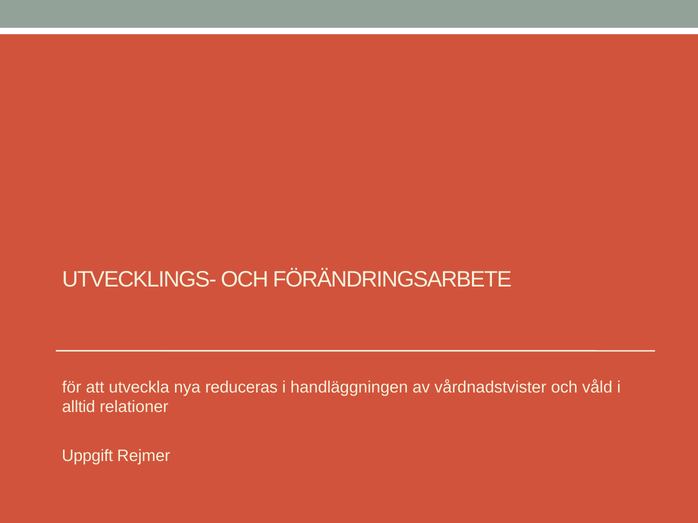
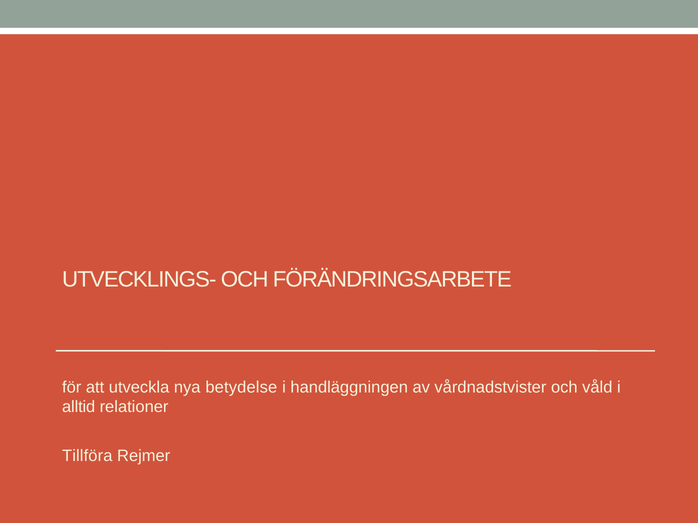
reduceras: reduceras -> betydelse
Uppgift: Uppgift -> Tillföra
